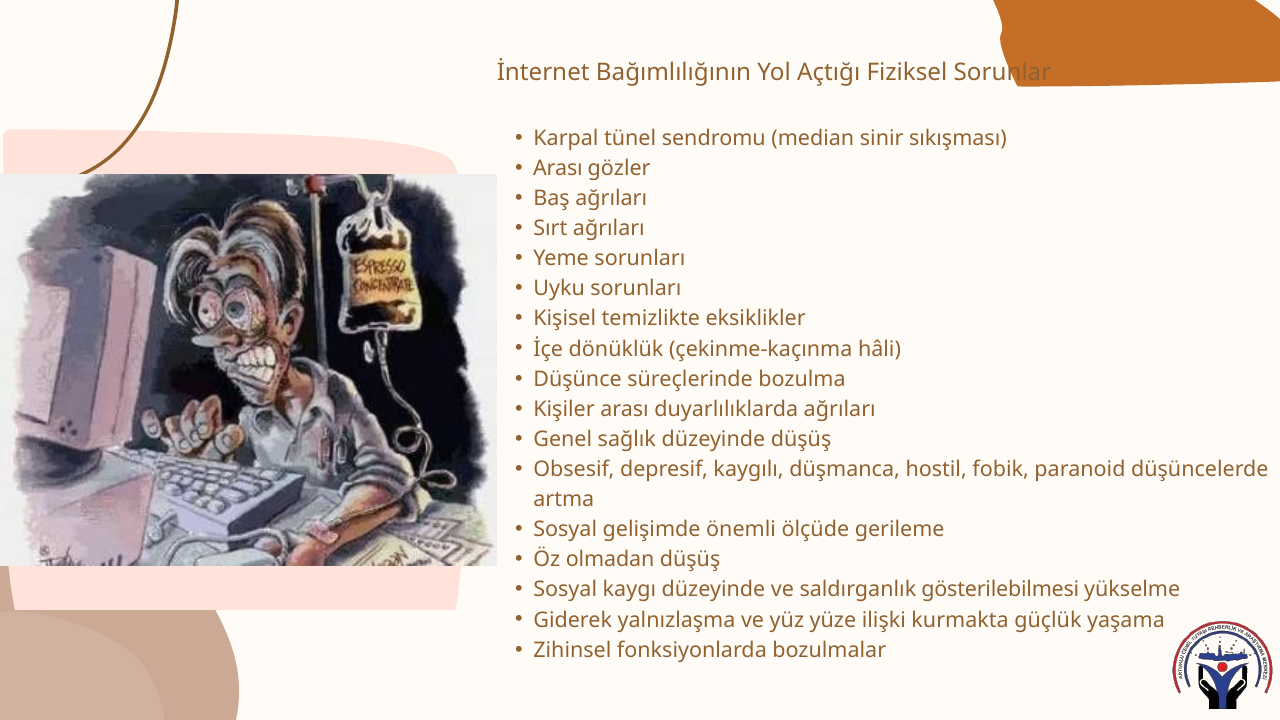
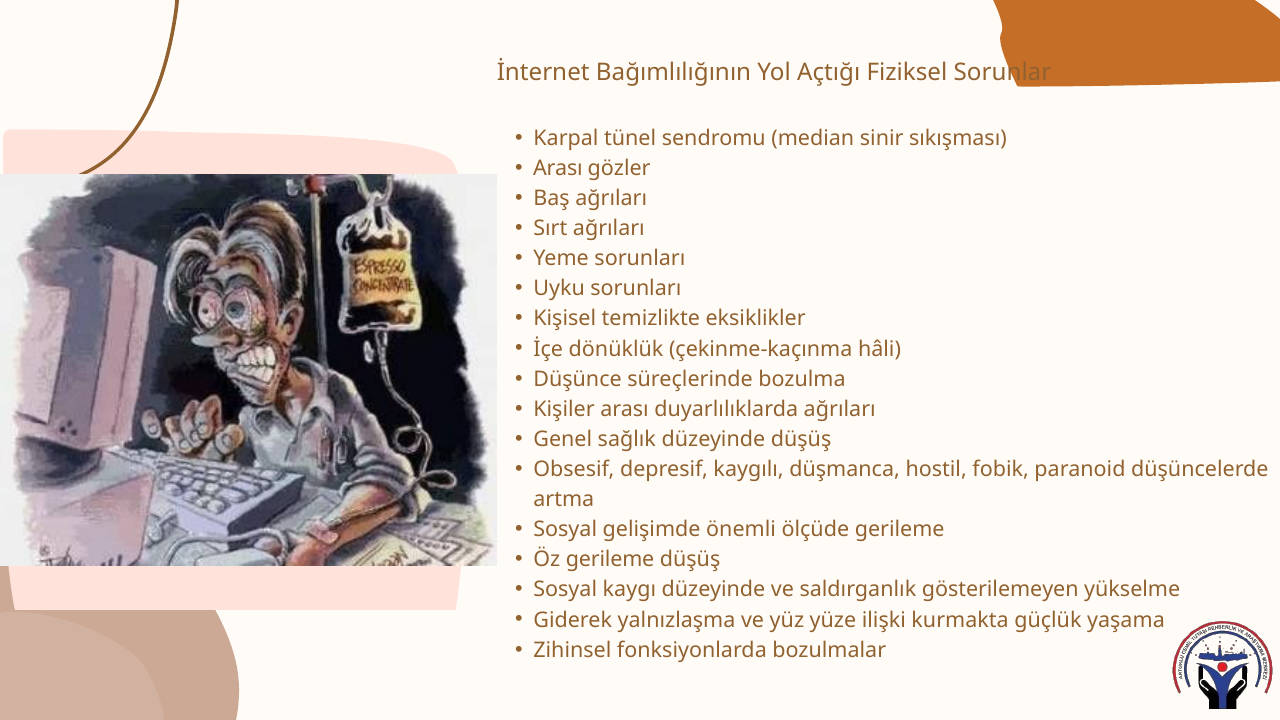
Öz olmadan: olmadan -> gerileme
gösterilebilmesi: gösterilebilmesi -> gösterilemeyen
